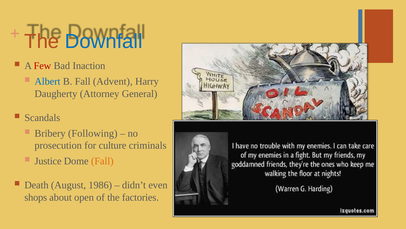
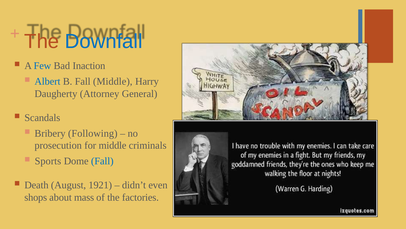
Few colour: red -> blue
Fall Advent: Advent -> Middle
for culture: culture -> middle
Justice: Justice -> Sports
Fall at (102, 161) colour: orange -> blue
1986: 1986 -> 1921
open: open -> mass
